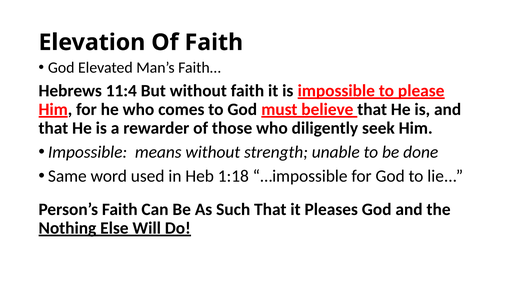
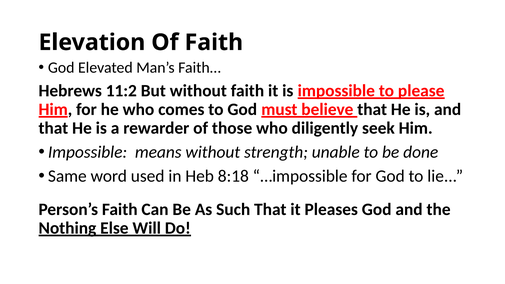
11:4: 11:4 -> 11:2
1:18: 1:18 -> 8:18
